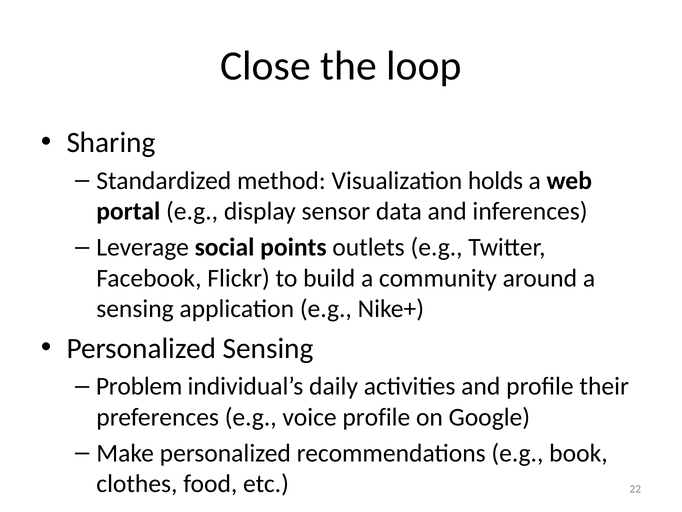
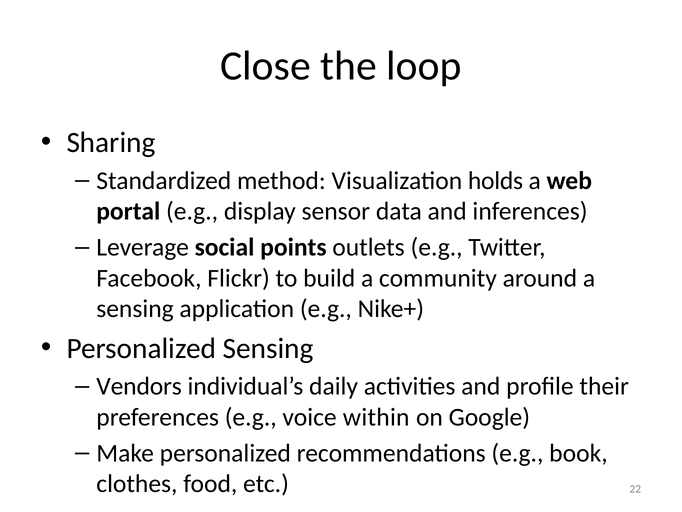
Problem: Problem -> Vendors
voice profile: profile -> within
